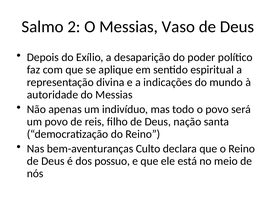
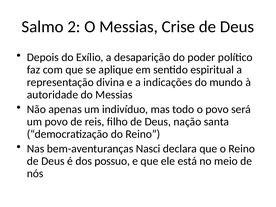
Vaso: Vaso -> Crise
Culto: Culto -> Nasci
